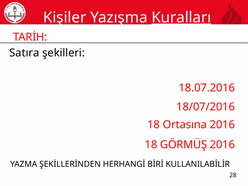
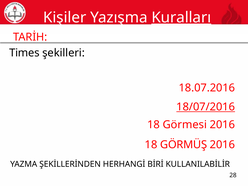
Satıra: Satıra -> Times
18/07/2016 underline: none -> present
Ortasına: Ortasına -> Görmesi
